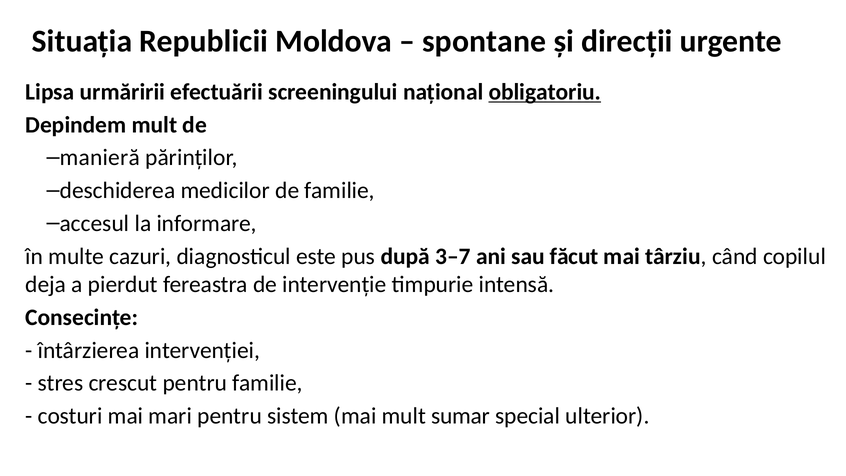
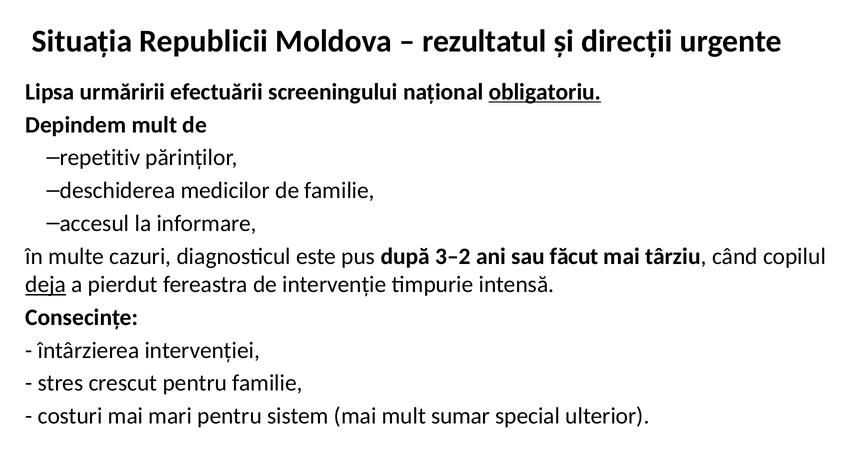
spontane: spontane -> rezultatul
manieră: manieră -> repetitiv
3–7: 3–7 -> 3–2
deja underline: none -> present
